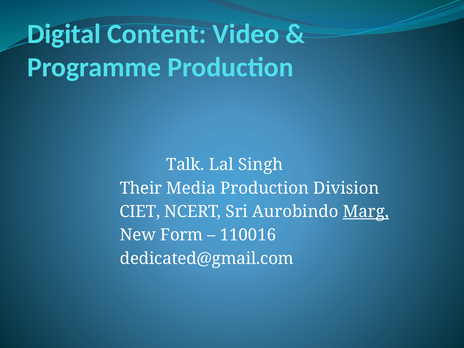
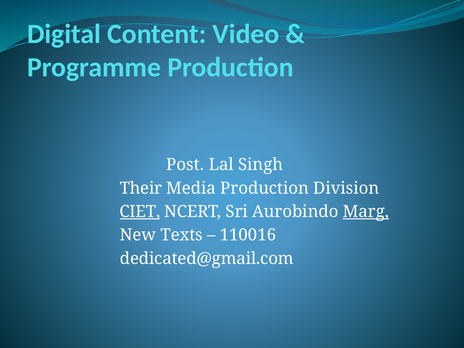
Talk: Talk -> Post
CIET underline: none -> present
Form: Form -> Texts
